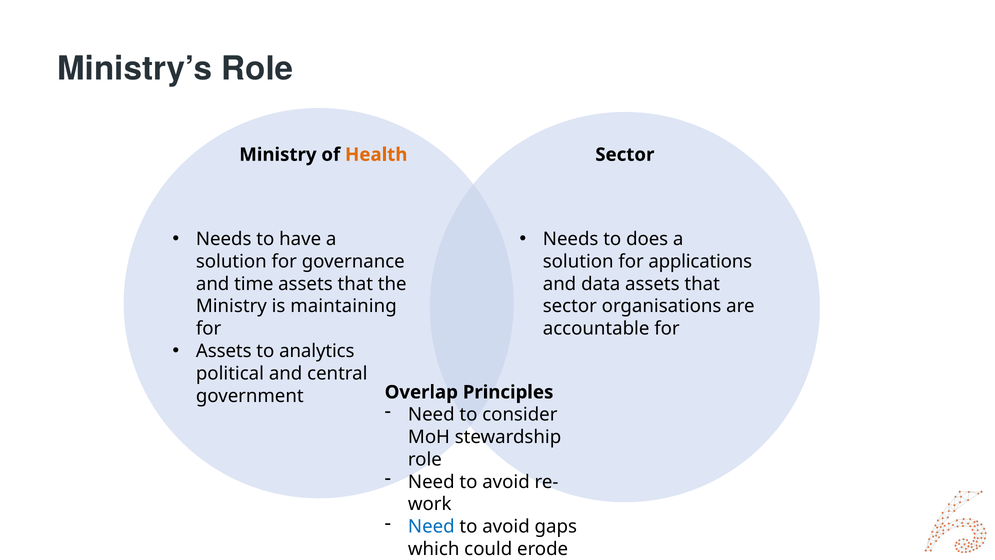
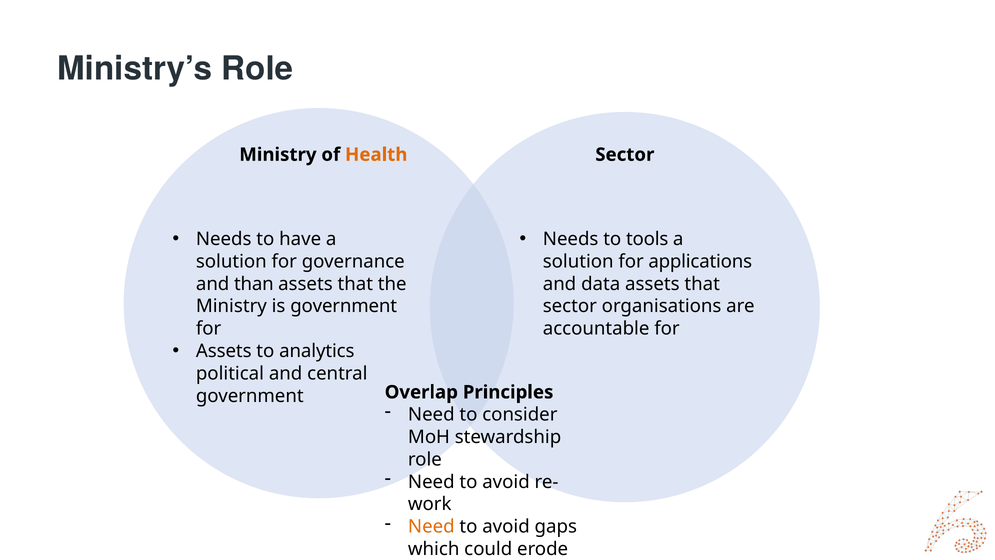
does: does -> tools
time: time -> than
is maintaining: maintaining -> government
Need at (431, 526) colour: blue -> orange
